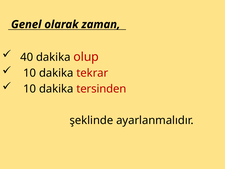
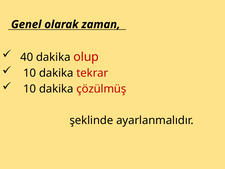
tersinden: tersinden -> çözülmüş
